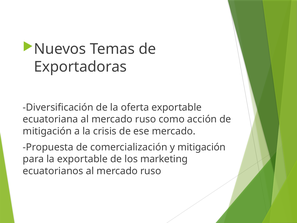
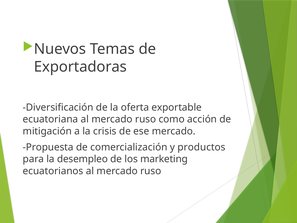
y mitigación: mitigación -> productos
la exportable: exportable -> desempleo
